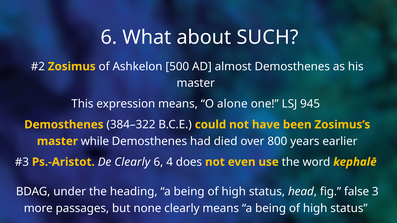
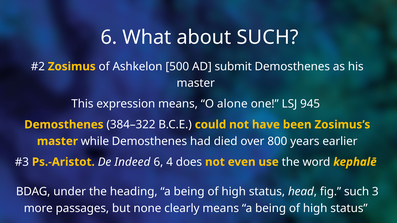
almost: almost -> submit
De Clearly: Clearly -> Indeed
fig false: false -> such
